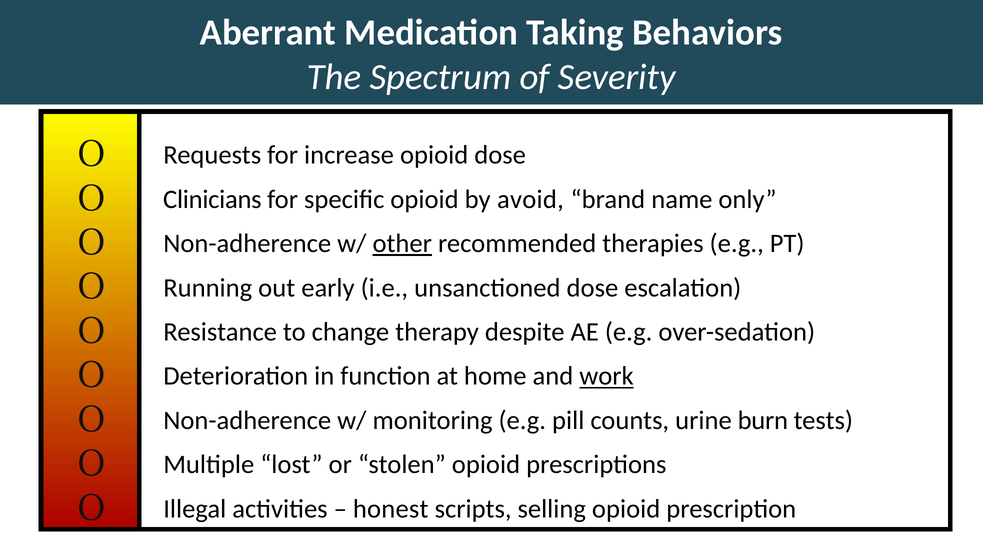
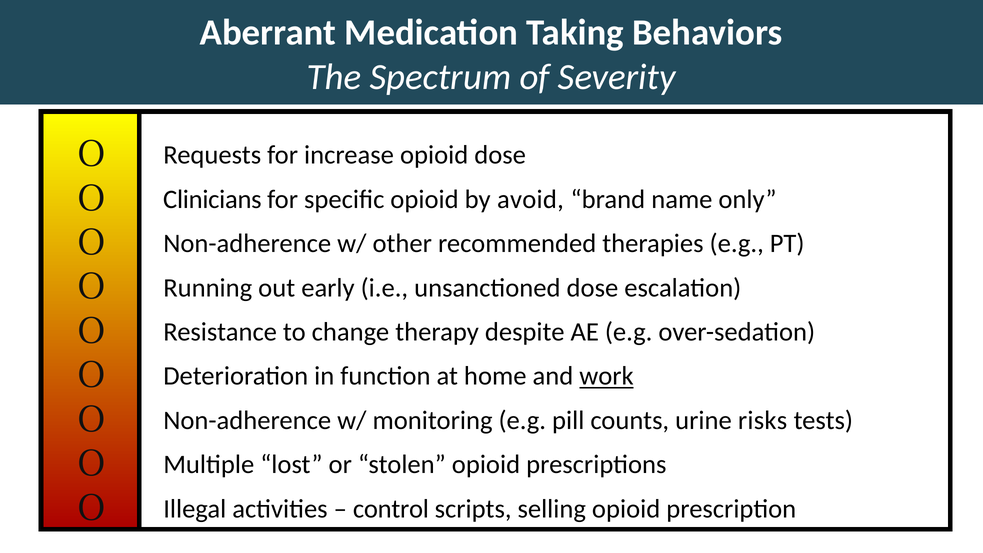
other underline: present -> none
burn: burn -> risks
honest: honest -> control
